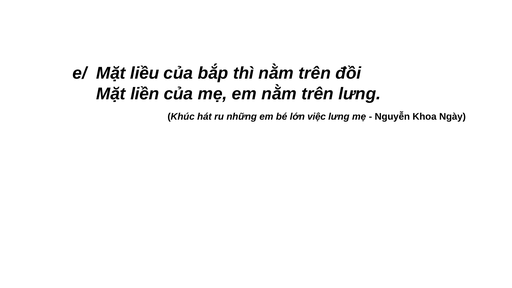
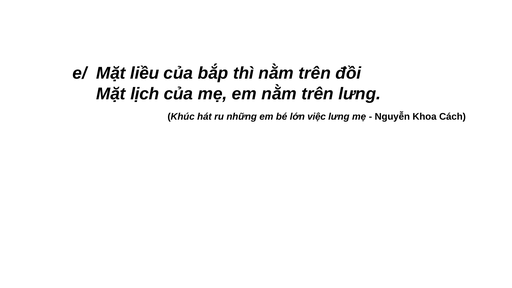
liền: liền -> lịch
Ngày: Ngày -> Cách
